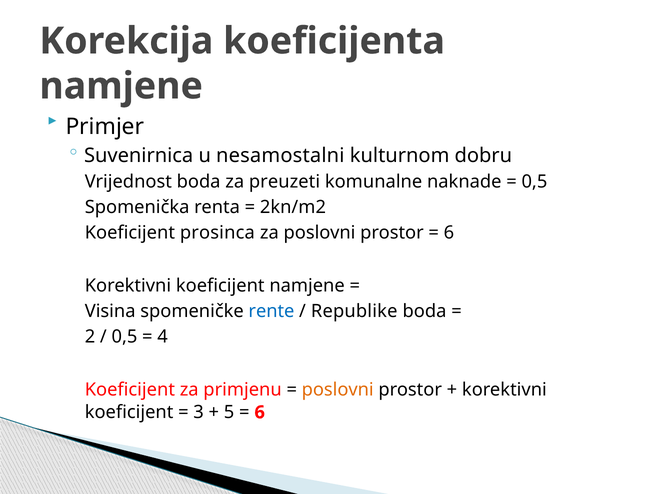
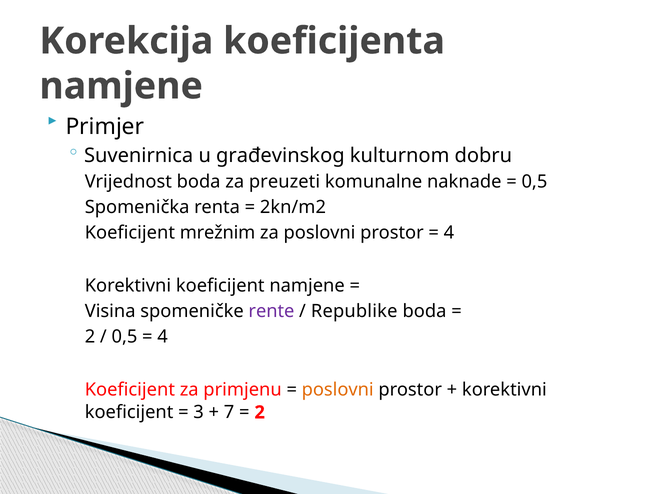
nesamostalni: nesamostalni -> građevinskog
prosinca: prosinca -> mrežnim
6 at (449, 232): 6 -> 4
rente colour: blue -> purple
5: 5 -> 7
6 at (260, 412): 6 -> 2
